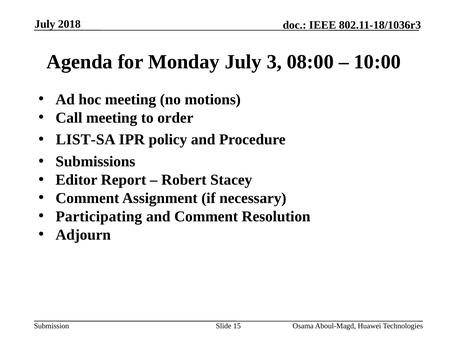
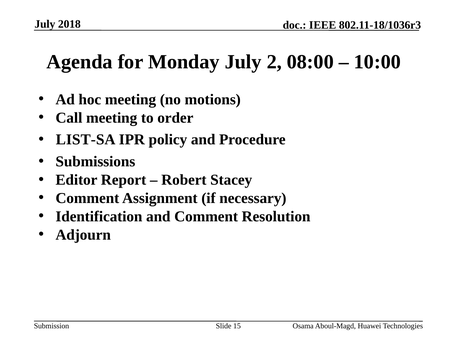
3: 3 -> 2
Participating: Participating -> Identification
